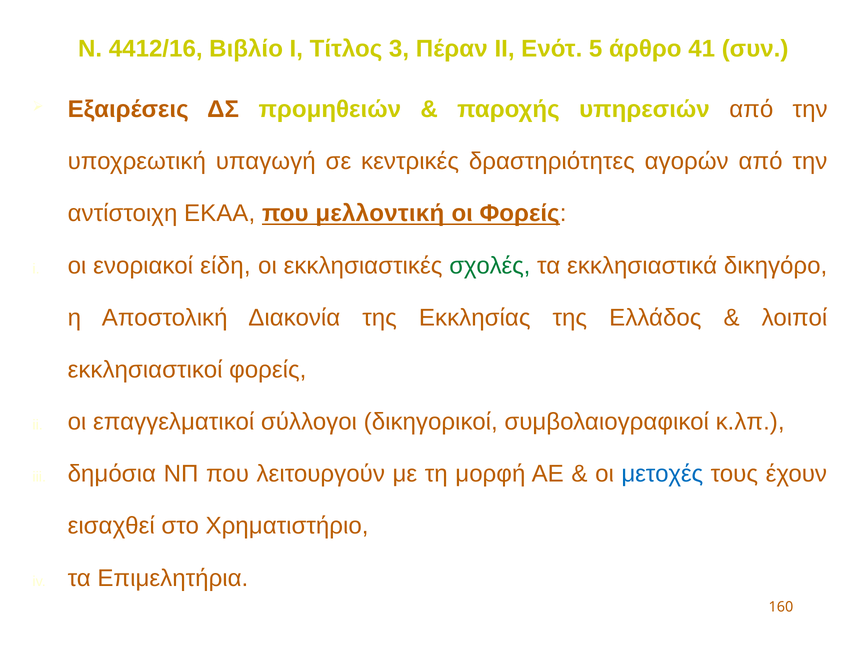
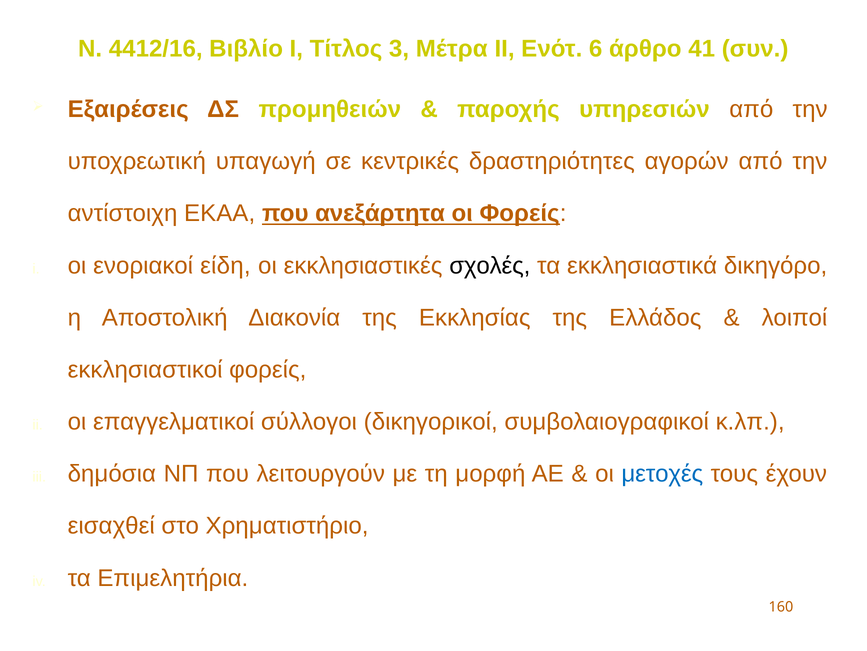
Πέραν: Πέραν -> Μέτρα
5: 5 -> 6
μελλοντική: μελλοντική -> ανεξάρτητα
σχολές colour: green -> black
